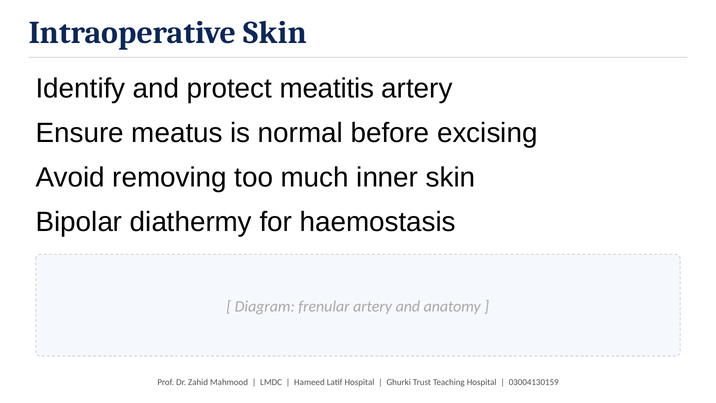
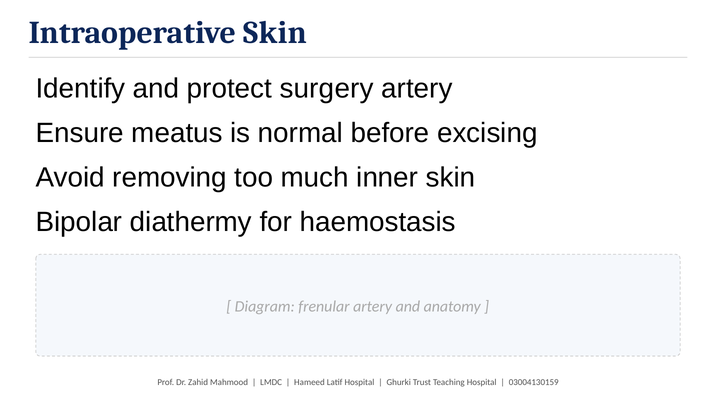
meatitis: meatitis -> surgery
